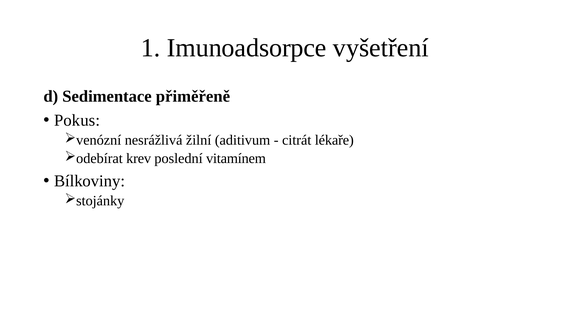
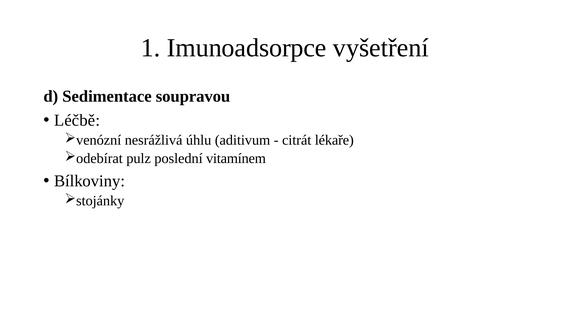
přiměřeně: přiměřeně -> soupravou
Pokus: Pokus -> Léčbě
žilní: žilní -> úhlu
krev: krev -> pulz
